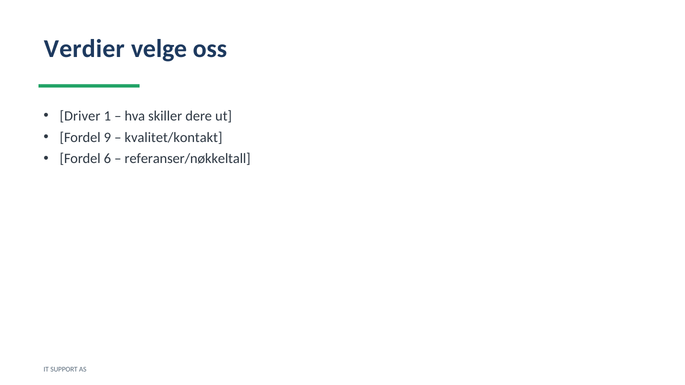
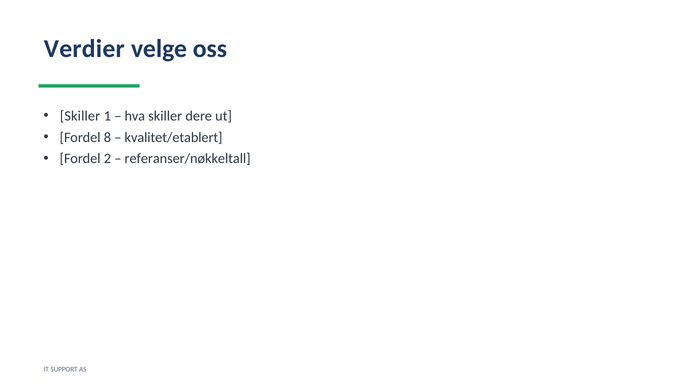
Driver at (80, 116): Driver -> Skiller
9: 9 -> 8
kvalitet/kontakt: kvalitet/kontakt -> kvalitet/etablert
6: 6 -> 2
